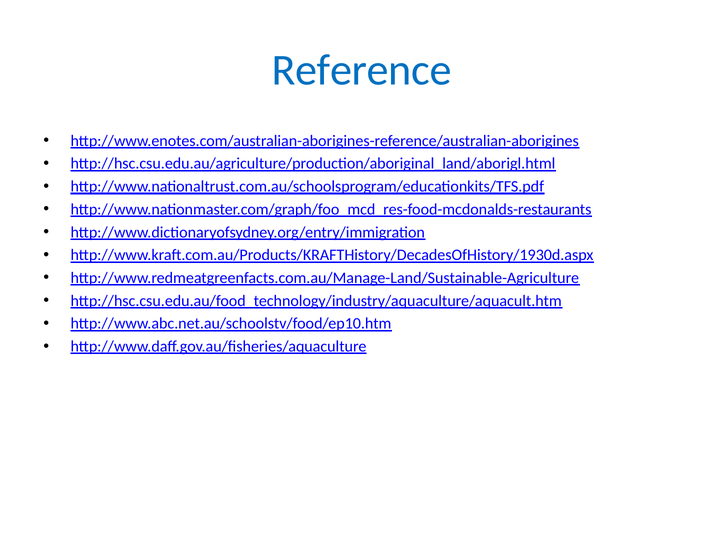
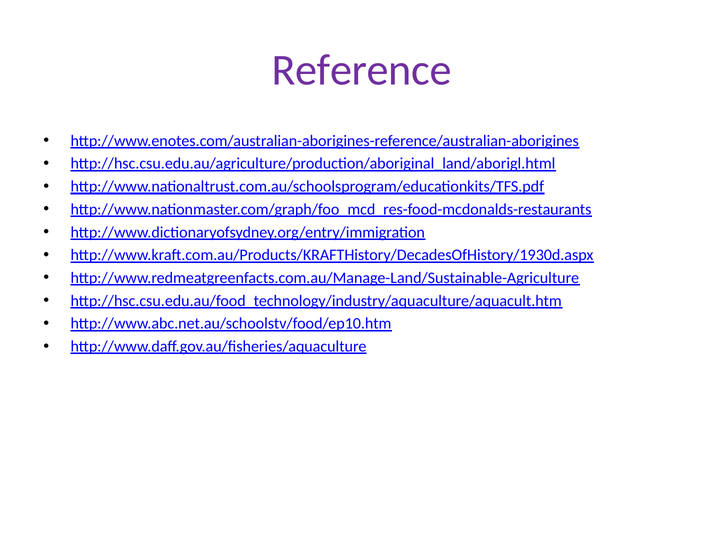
Reference colour: blue -> purple
